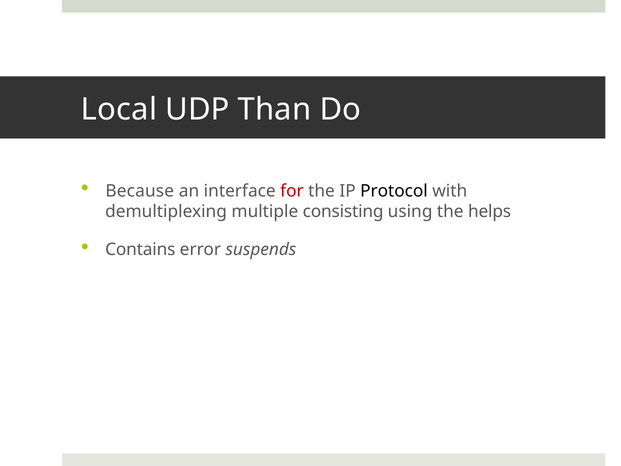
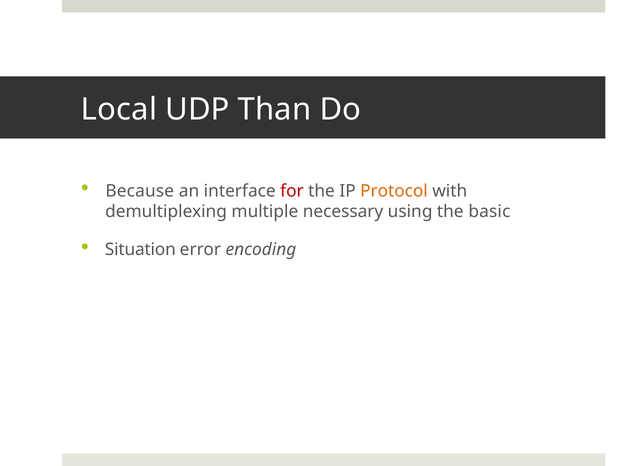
Protocol colour: black -> orange
consisting: consisting -> necessary
helps: helps -> basic
Contains: Contains -> Situation
suspends: suspends -> encoding
